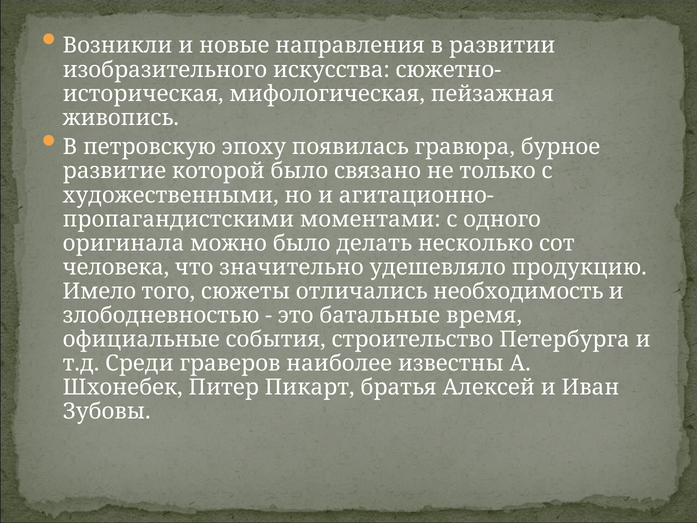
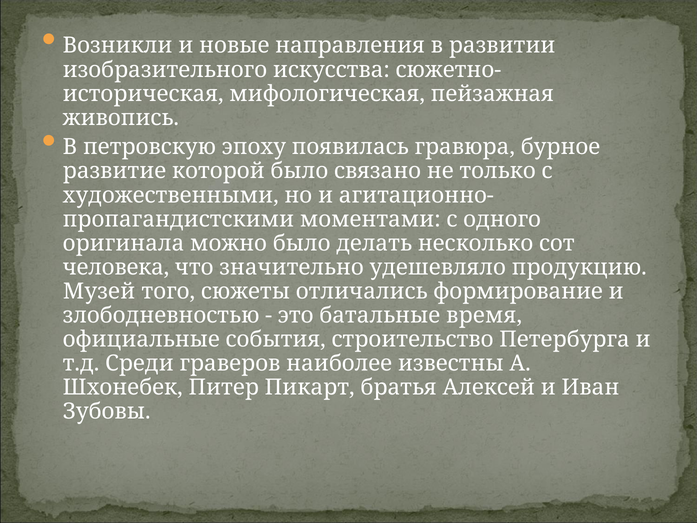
Имело: Имело -> Музей
необходимость: необходимость -> формирование
